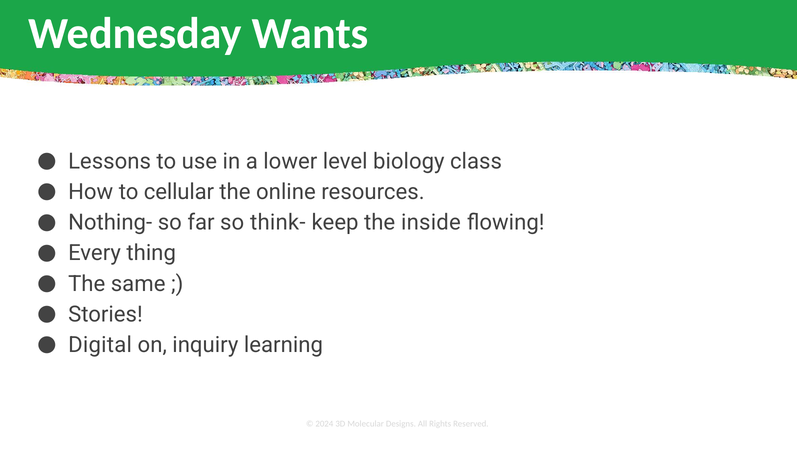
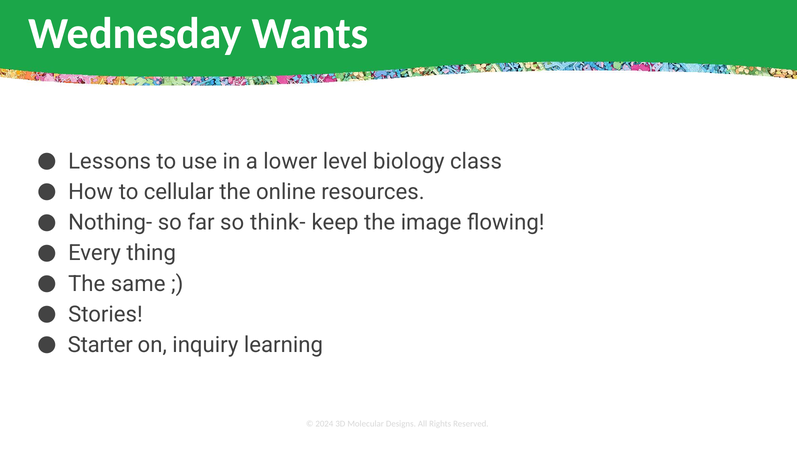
inside: inside -> image
Digital: Digital -> Starter
